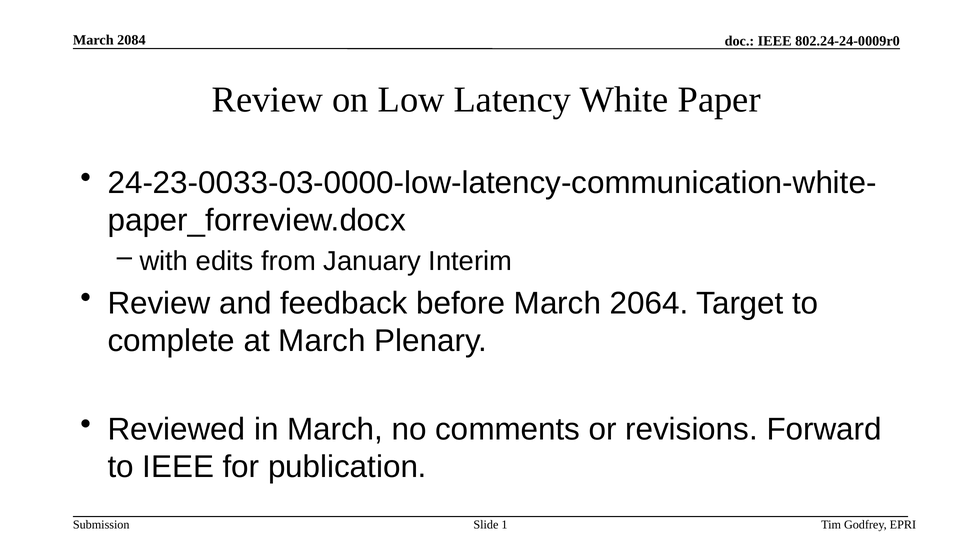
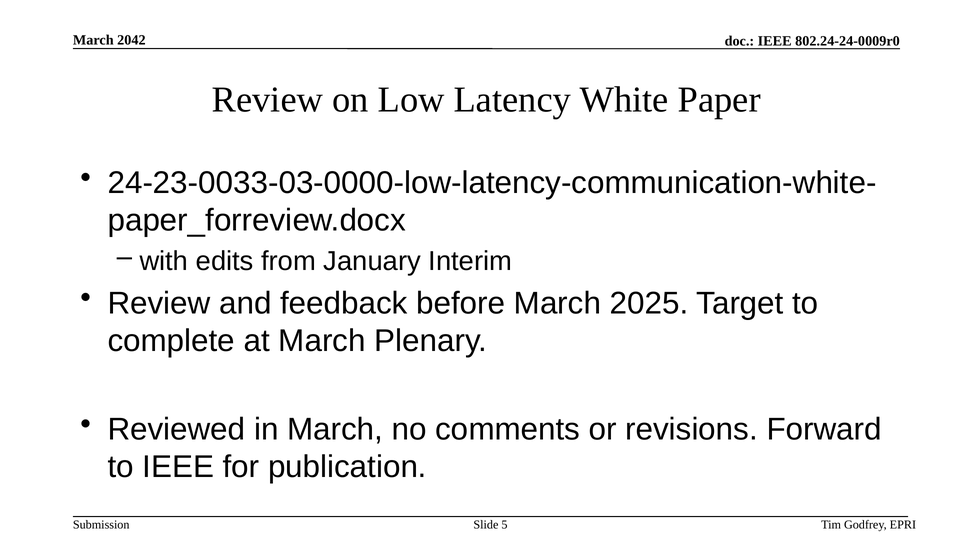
2084: 2084 -> 2042
2064: 2064 -> 2025
1: 1 -> 5
